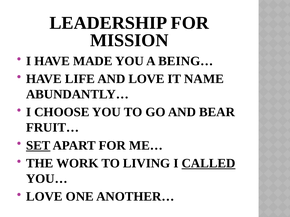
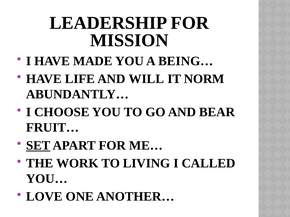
AND LOVE: LOVE -> WILL
NAME: NAME -> NORM
CALLED underline: present -> none
